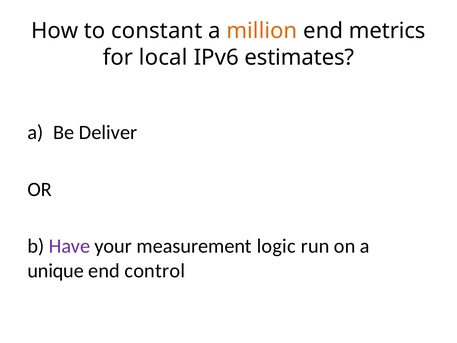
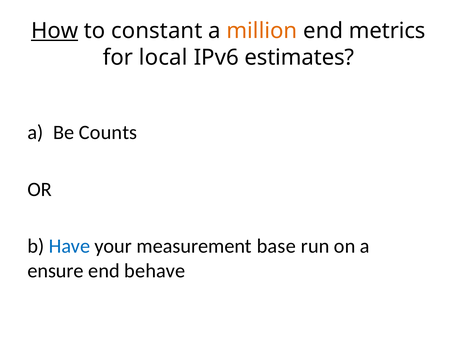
How underline: none -> present
Deliver: Deliver -> Counts
Have colour: purple -> blue
logic: logic -> base
unique: unique -> ensure
control: control -> behave
